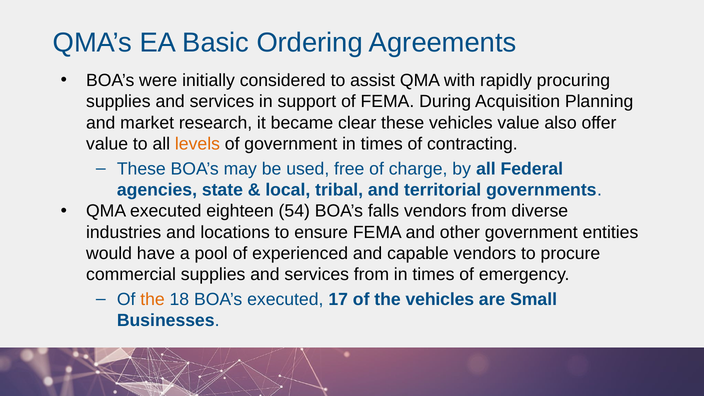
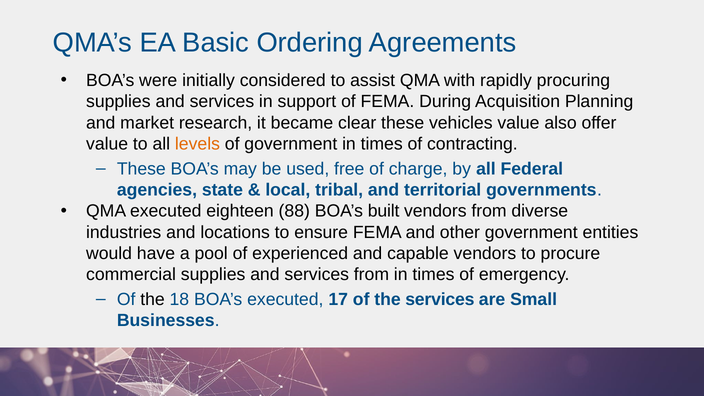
54: 54 -> 88
falls: falls -> built
the at (153, 300) colour: orange -> black
the vehicles: vehicles -> services
